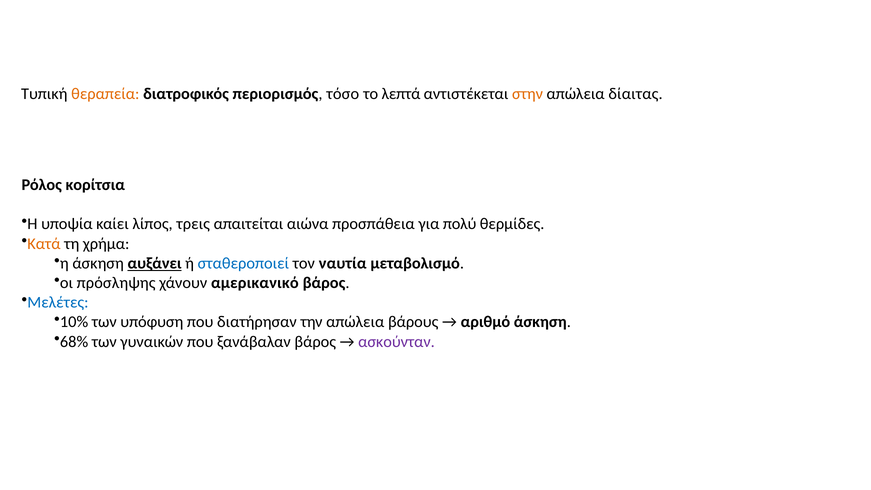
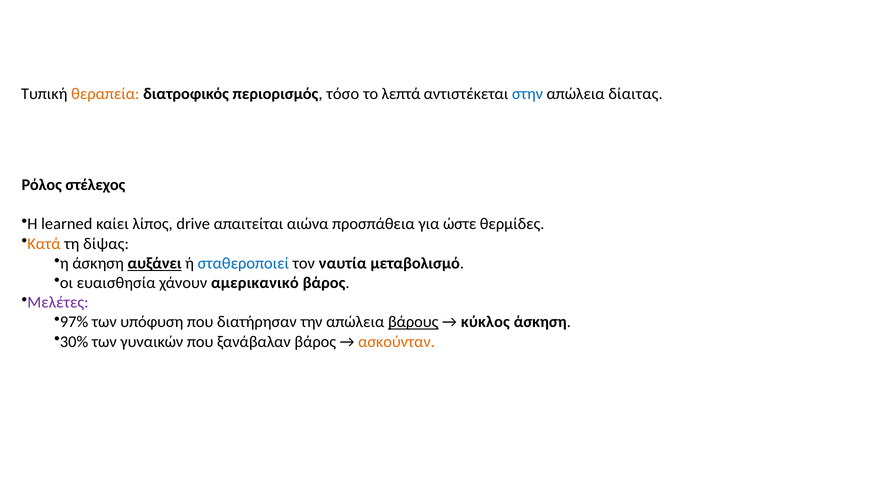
στην colour: orange -> blue
κορίτσια: κορίτσια -> στέλεχος
υποψία: υποψία -> learned
τρεις: τρεις -> drive
πολύ: πολύ -> ώστε
χρήμα: χρήμα -> δίψας
πρόσληψης: πρόσληψης -> ευαισθησία
Μελέτες colour: blue -> purple
10%: 10% -> 97%
βάρους underline: none -> present
αριθμό: αριθμό -> κύκλος
68%: 68% -> 30%
ασκούνταν colour: purple -> orange
